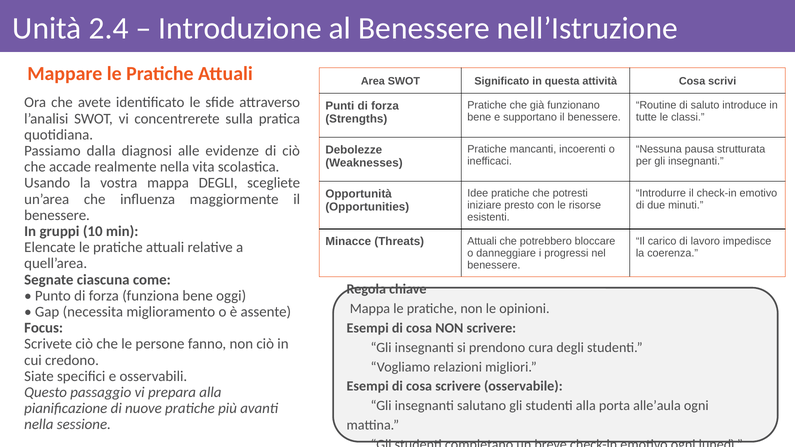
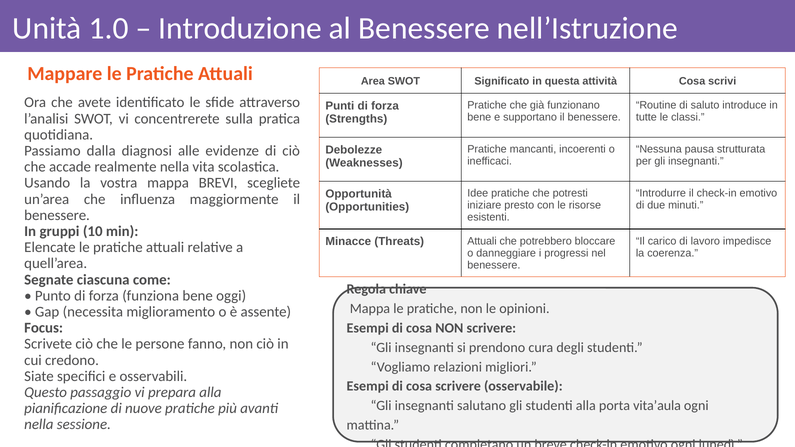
2.4: 2.4 -> 1.0
mappa DEGLI: DEGLI -> BREVI
alle’aula: alle’aula -> vita’aula
